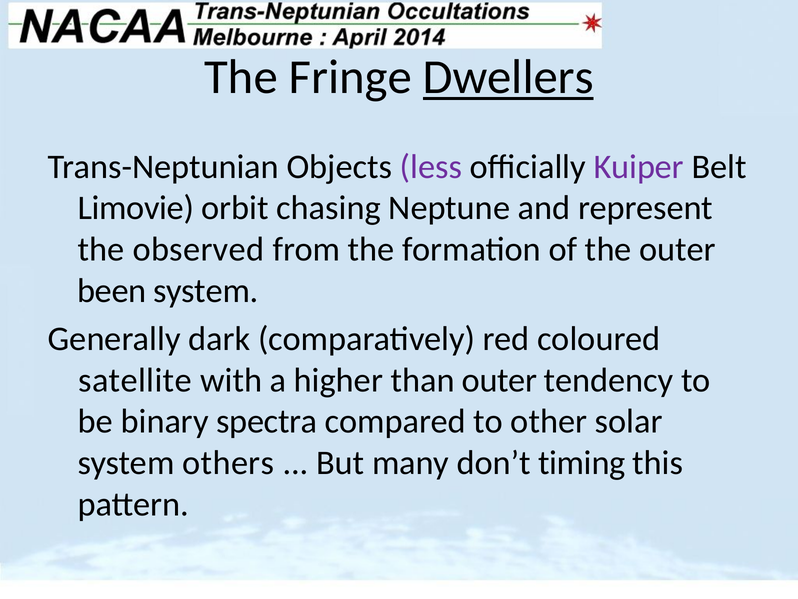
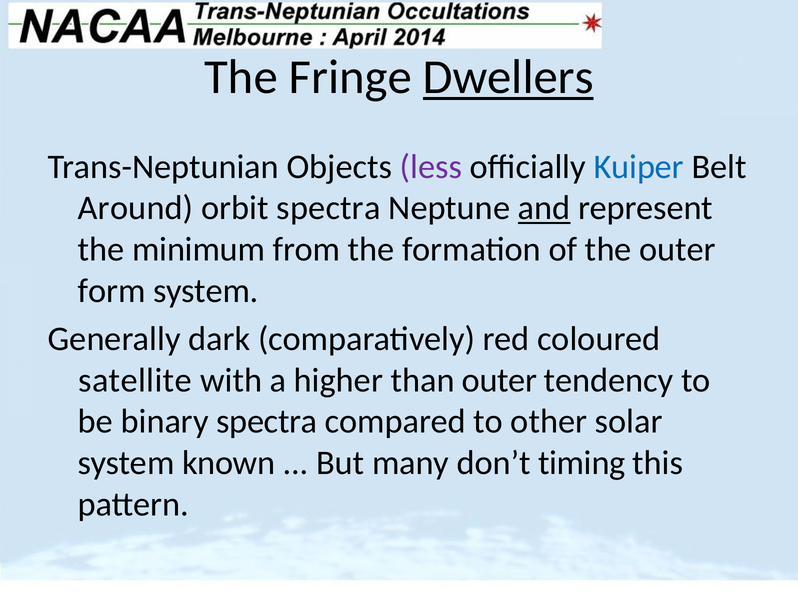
Kuiper colour: purple -> blue
Limovie: Limovie -> Around
orbit chasing: chasing -> spectra
and underline: none -> present
observed: observed -> minimum
been: been -> form
others: others -> known
